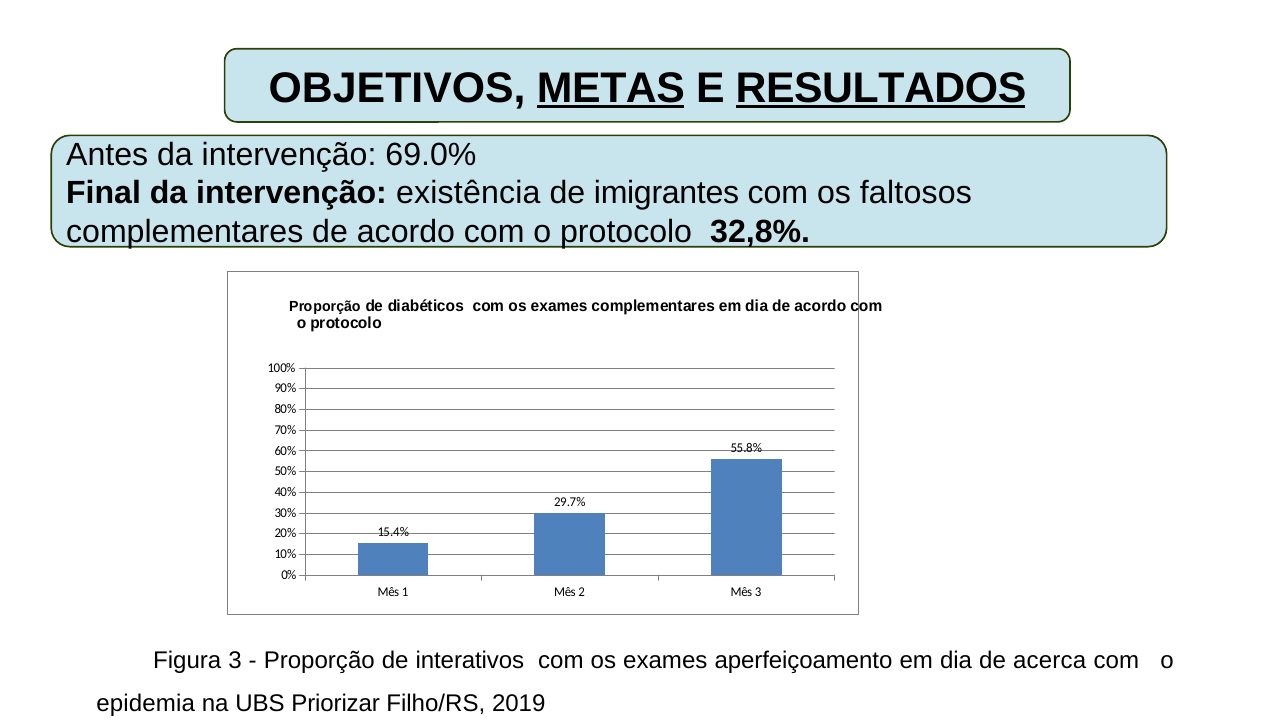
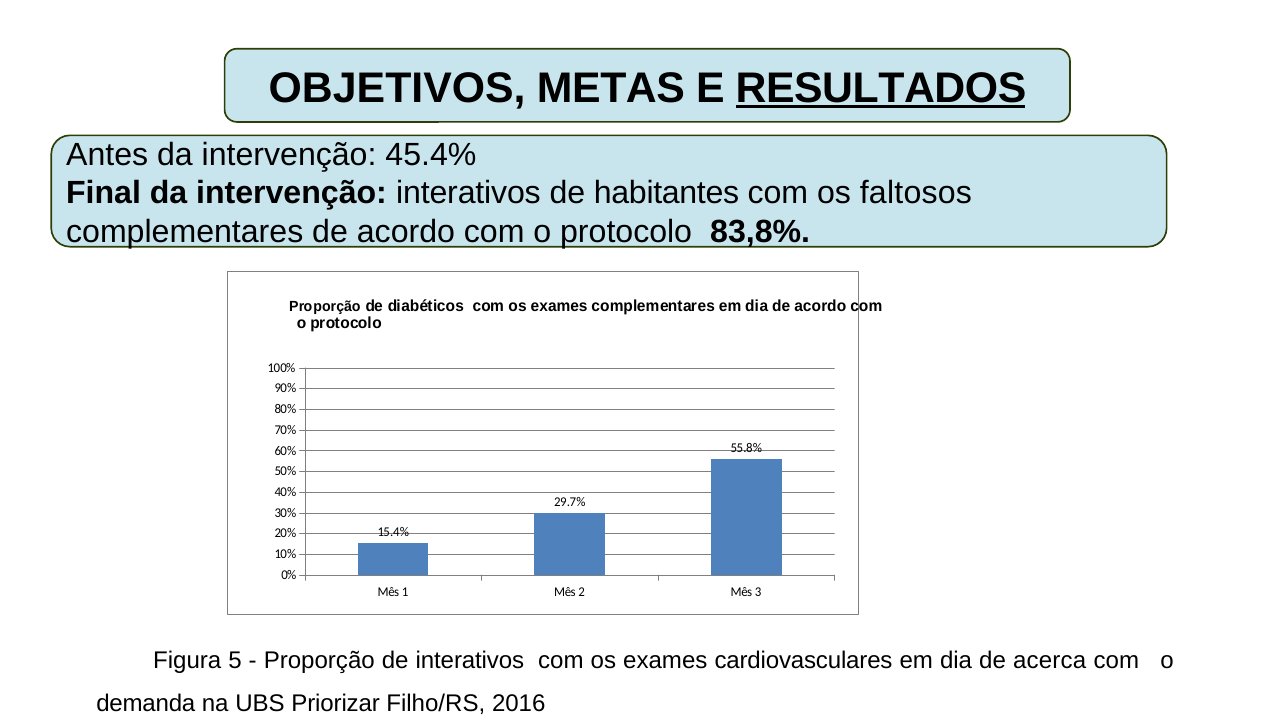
METAS underline: present -> none
69.0%: 69.0% -> 45.4%
intervenção existência: existência -> interativos
imigrantes: imigrantes -> habitantes
32,8%: 32,8% -> 83,8%
Figura 3: 3 -> 5
aperfeiçoamento: aperfeiçoamento -> cardiovasculares
epidemia: epidemia -> demanda
2019: 2019 -> 2016
